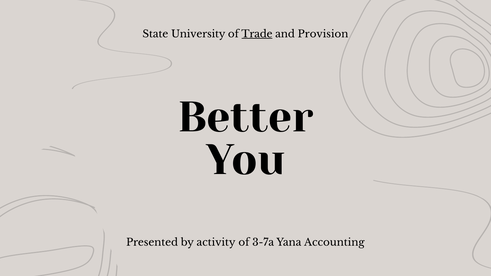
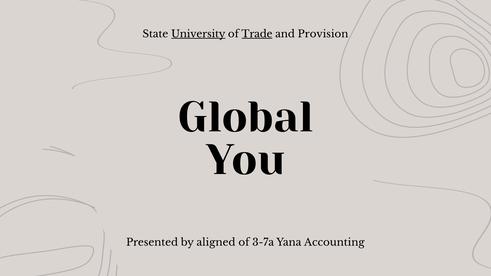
University underline: none -> present
Better: Better -> Global
activity: activity -> aligned
